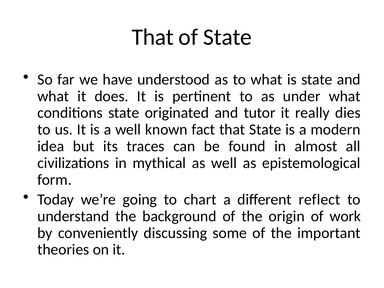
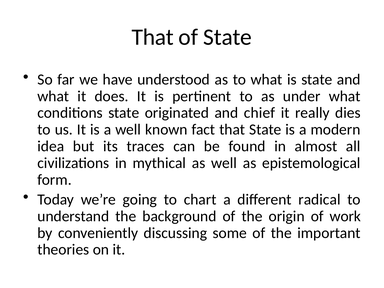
tutor: tutor -> chief
reflect: reflect -> radical
